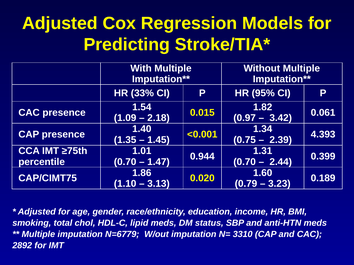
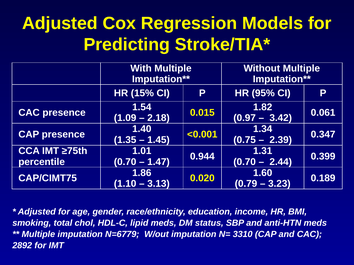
33%: 33% -> 15%
4.393: 4.393 -> 0.347
